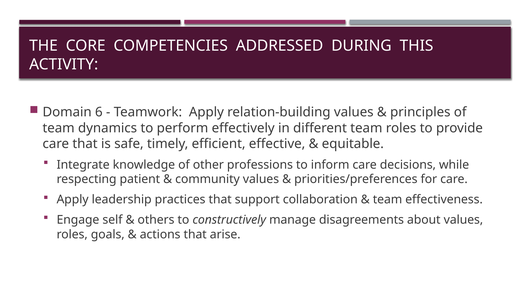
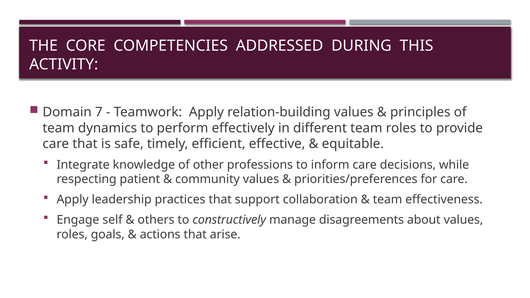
6: 6 -> 7
